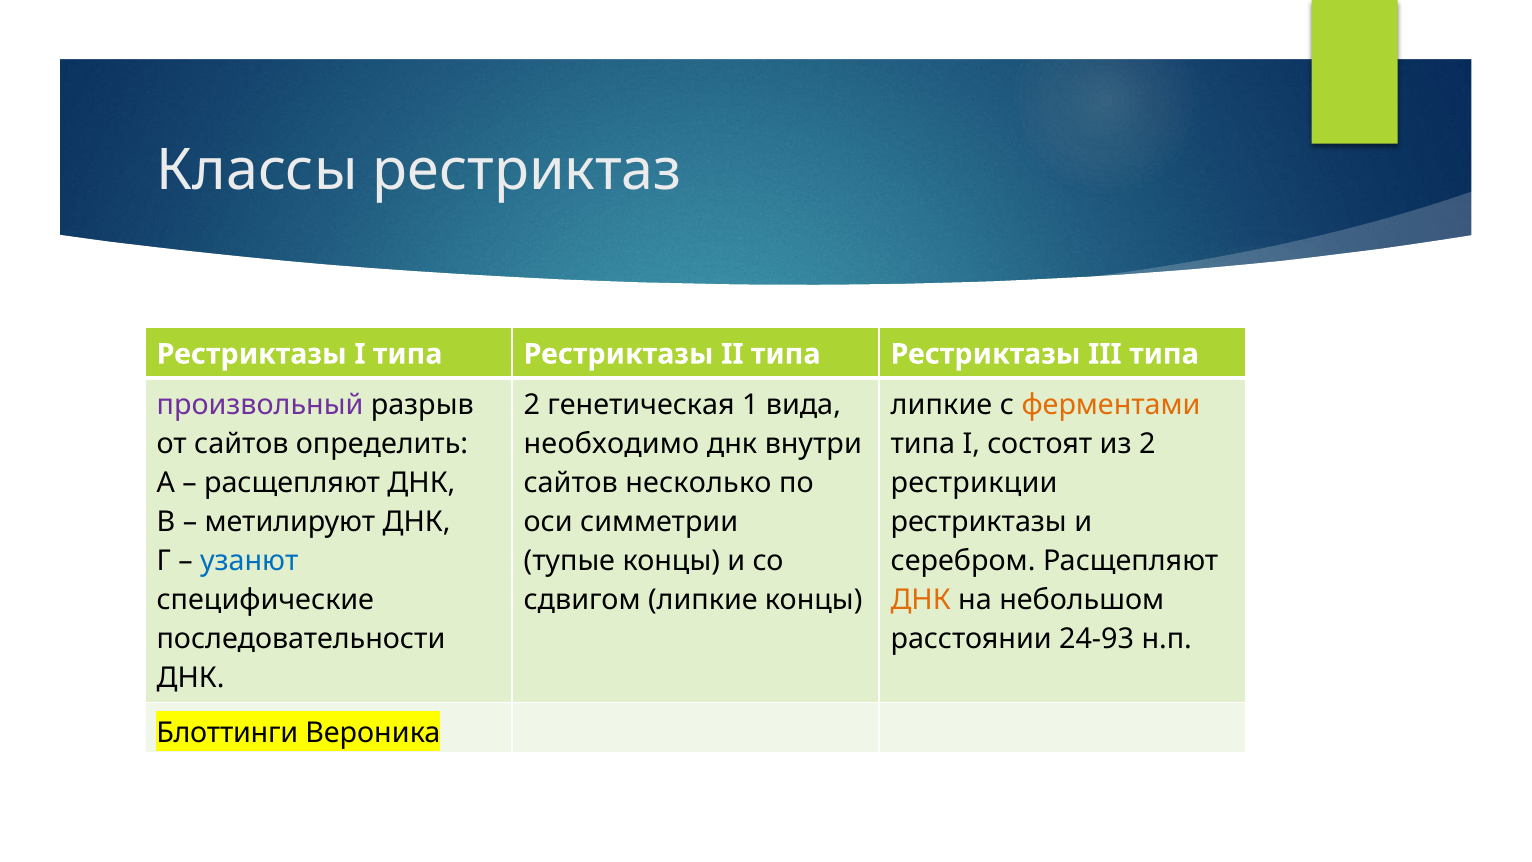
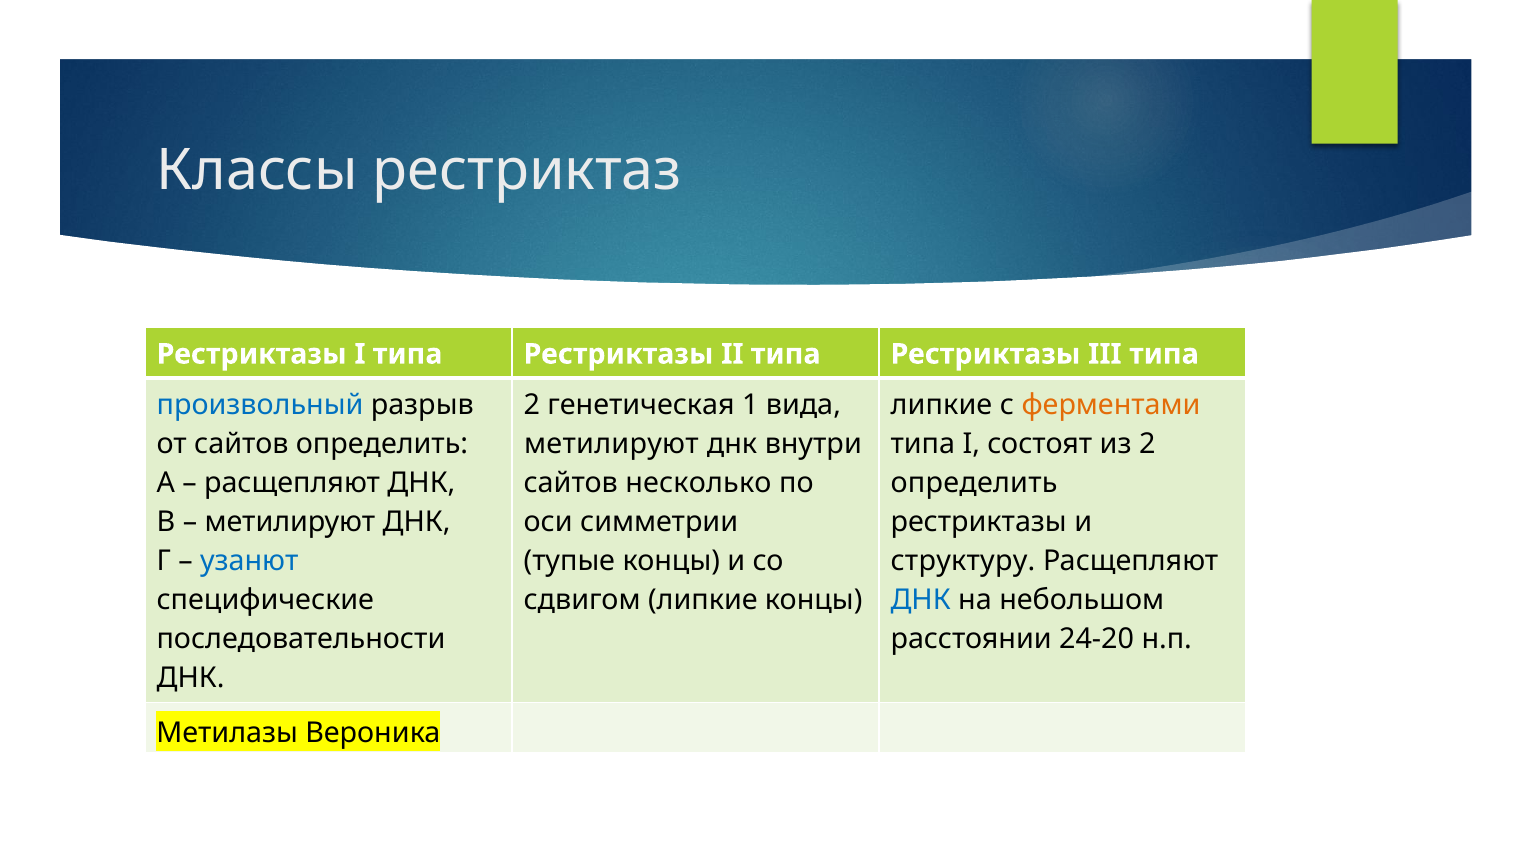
произвольный colour: purple -> blue
необходимо at (611, 444): необходимо -> метилируют
рестрикции at (974, 483): рестрикции -> определить
серебром: серебром -> структуру
ДНК at (921, 600) colour: orange -> blue
24-93: 24-93 -> 24-20
Блоттинги: Блоттинги -> Метилазы
